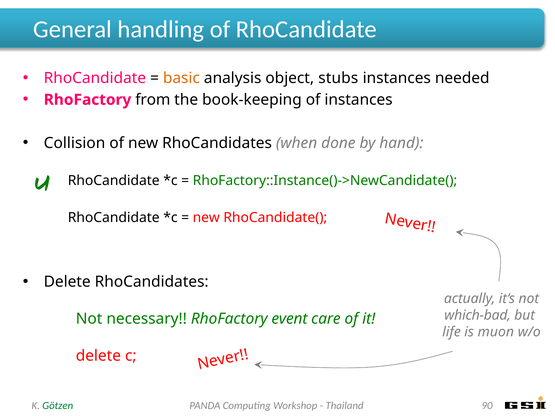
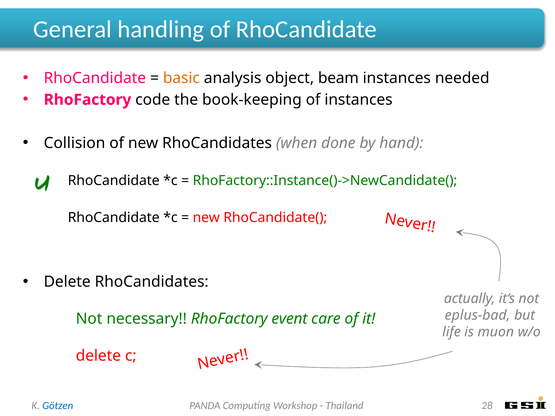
stubs: stubs -> beam
from: from -> code
which-bad: which-bad -> eplus-bad
90: 90 -> 28
Götzen colour: green -> blue
